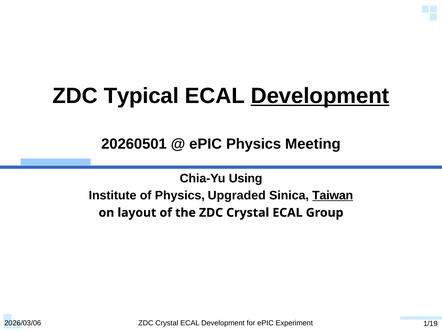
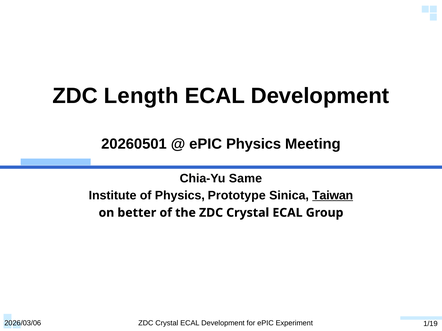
Typical: Typical -> Length
Development at (320, 96) underline: present -> none
Using: Using -> Same
Upgraded: Upgraded -> Prototype
layout: layout -> better
